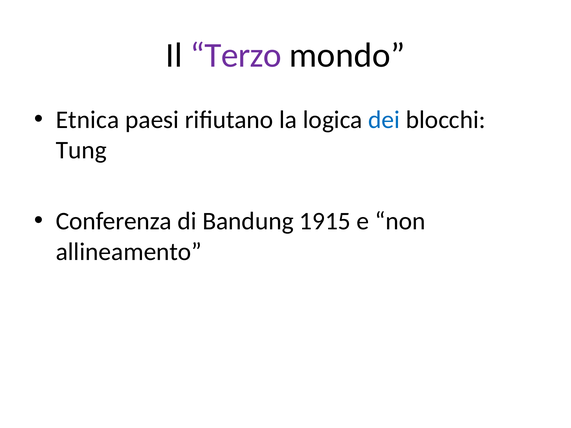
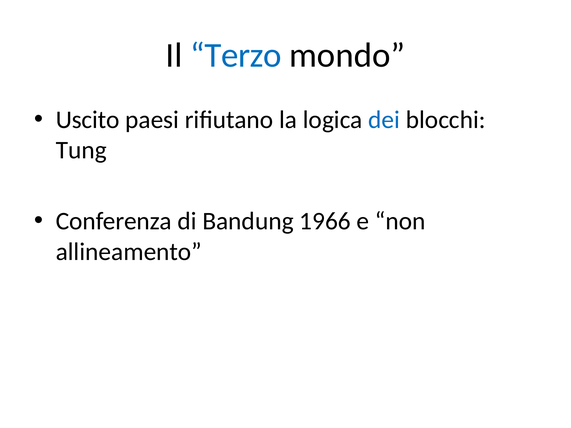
Terzo colour: purple -> blue
Etnica: Etnica -> Uscito
1915: 1915 -> 1966
